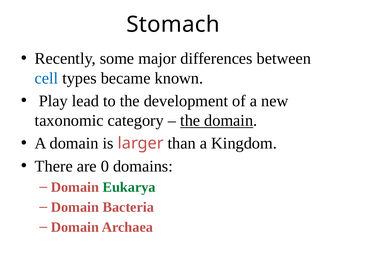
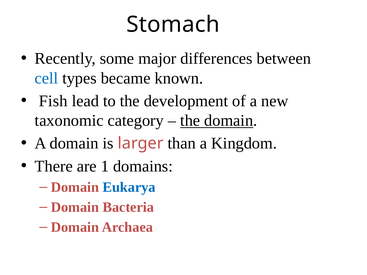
Play: Play -> Fish
0: 0 -> 1
Eukarya colour: green -> blue
